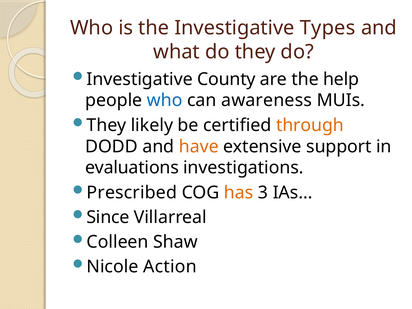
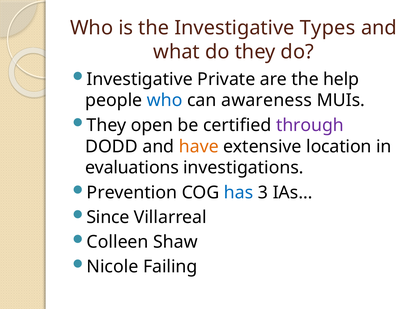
County: County -> Private
likely: likely -> open
through colour: orange -> purple
support: support -> location
Prescribed: Prescribed -> Prevention
has colour: orange -> blue
Action: Action -> Failing
